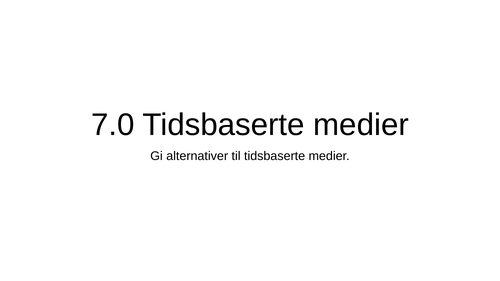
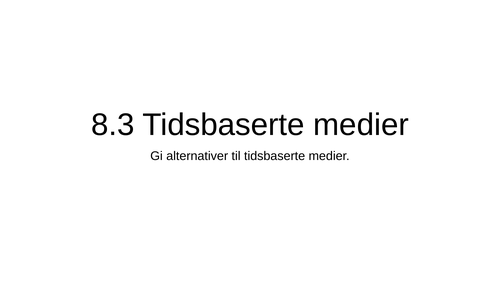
7.0: 7.0 -> 8.3
